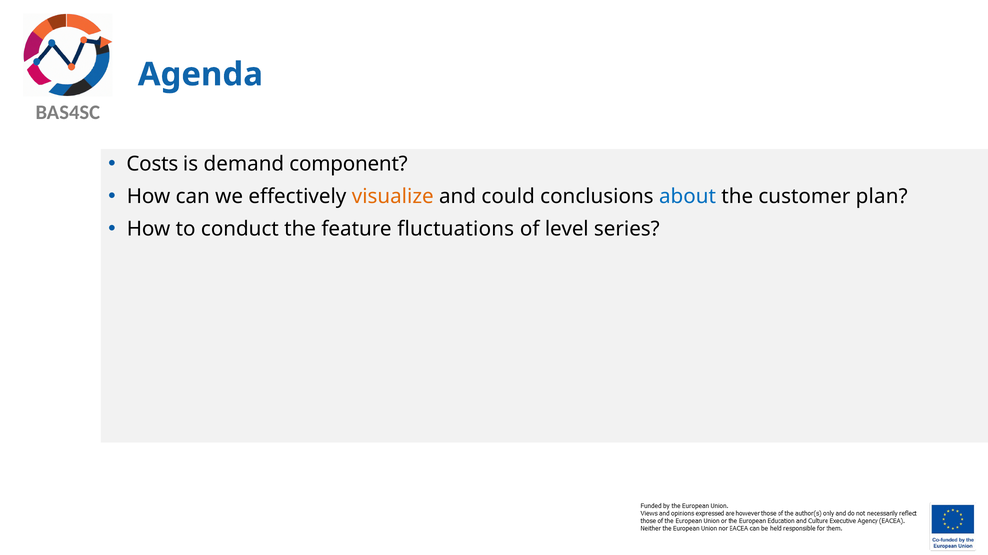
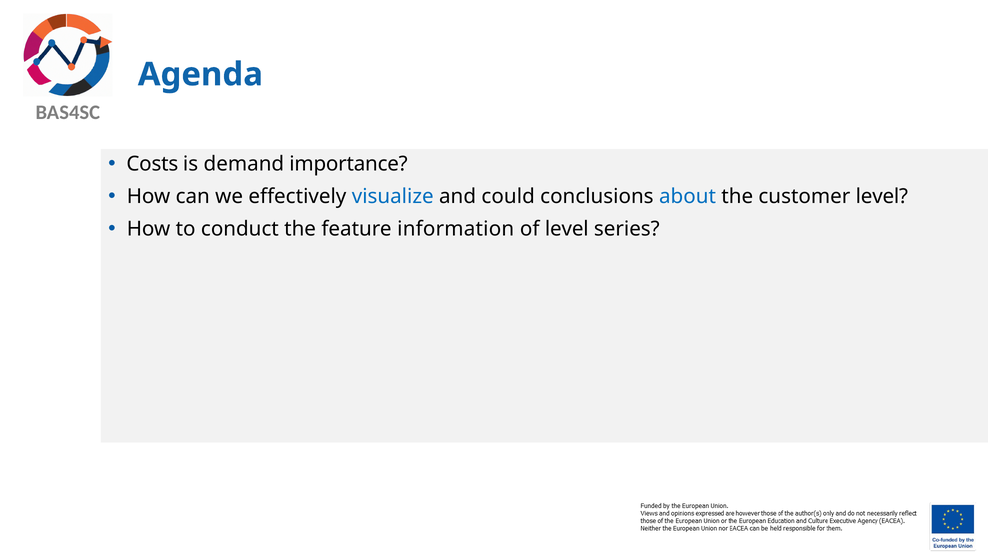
component: component -> importance
visualize colour: orange -> blue
customer plan: plan -> level
fluctuations: fluctuations -> information
